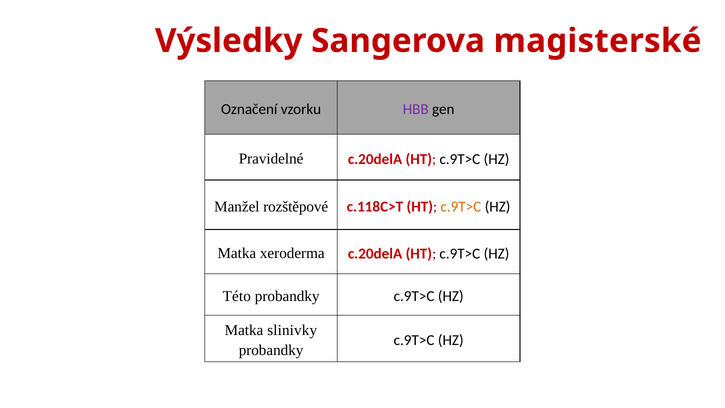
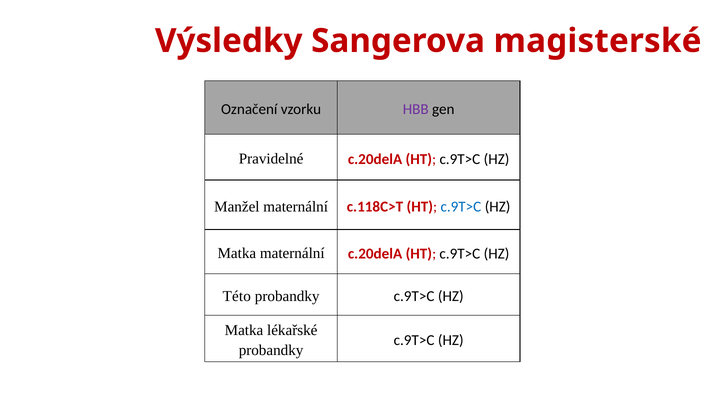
Manžel rozštěpové: rozštěpové -> maternální
c.9T>C at (461, 207) colour: orange -> blue
Matka xeroderma: xeroderma -> maternální
slinivky: slinivky -> lékařské
